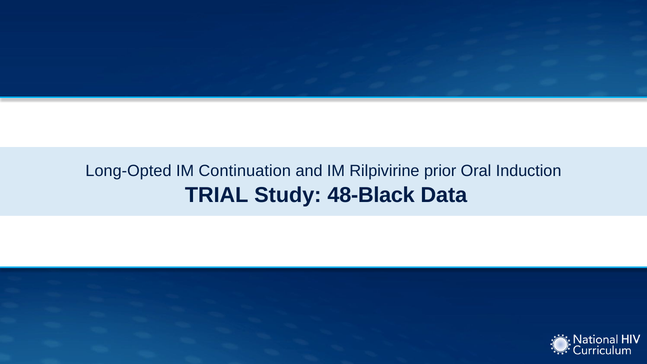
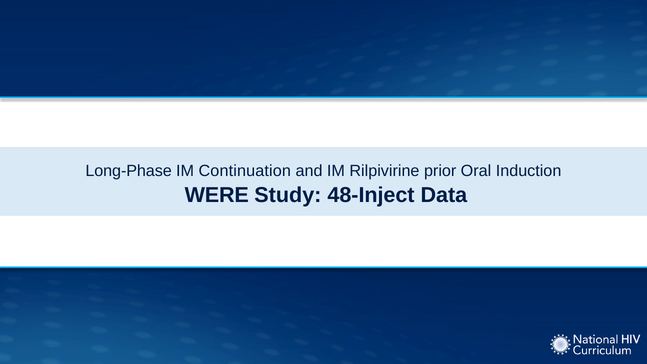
Long-Opted: Long-Opted -> Long-Phase
TRIAL: TRIAL -> WERE
48-Black: 48-Black -> 48-Inject
